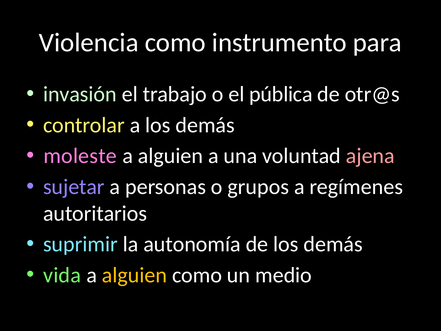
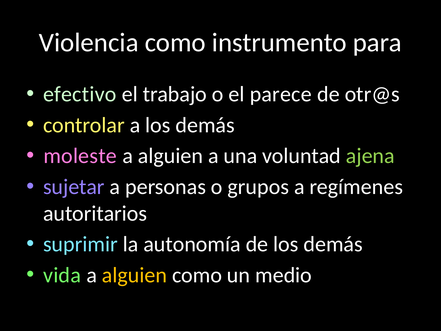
invasión: invasión -> efectivo
pública: pública -> parece
ajena colour: pink -> light green
